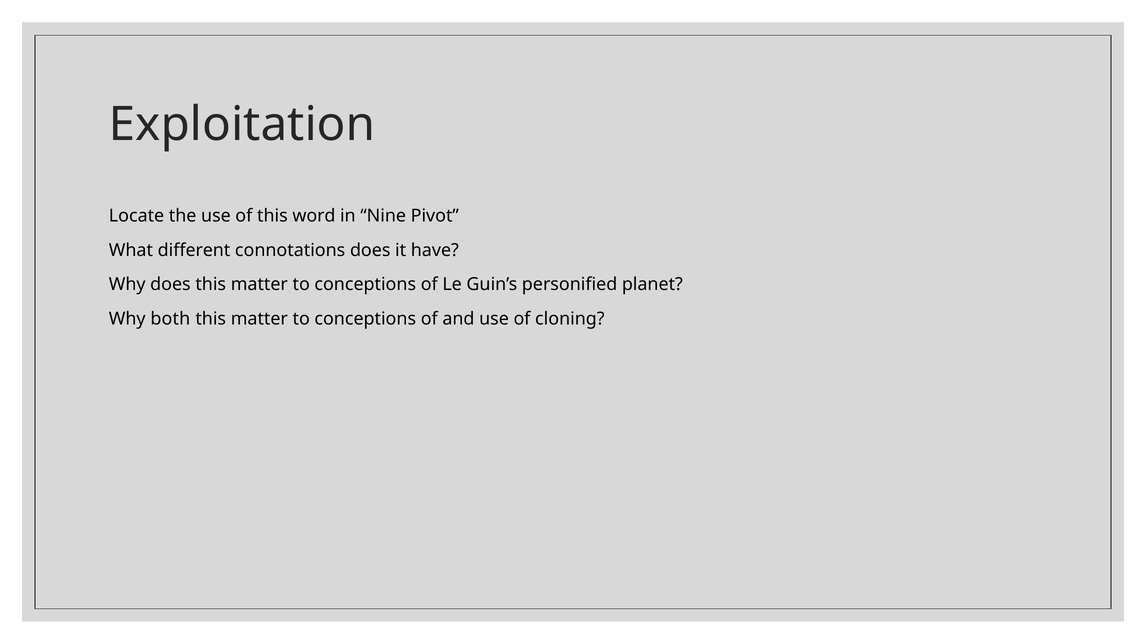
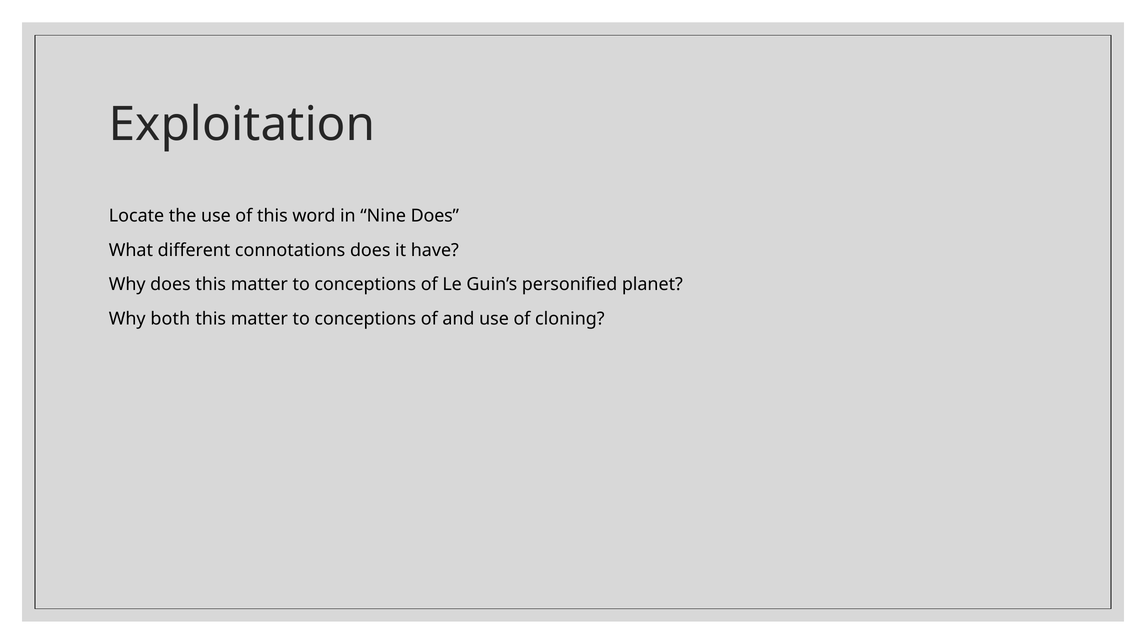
Nine Pivot: Pivot -> Does
